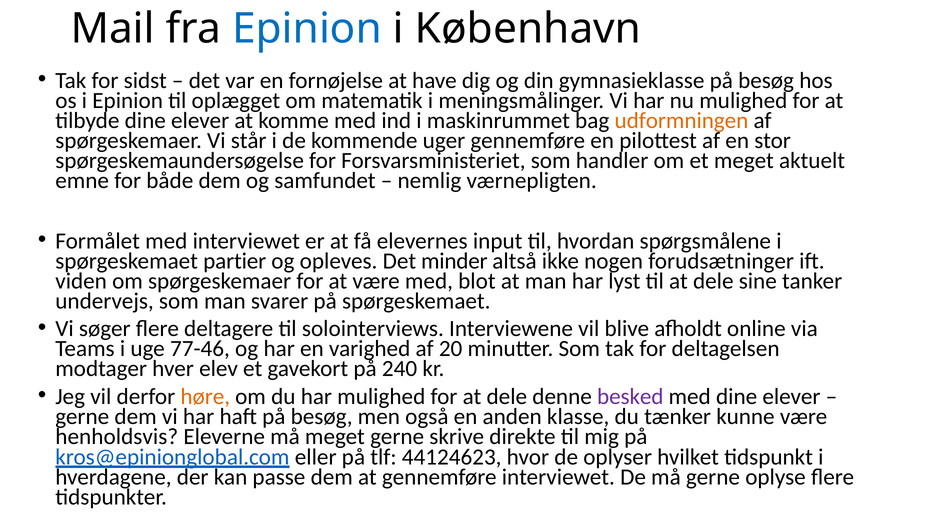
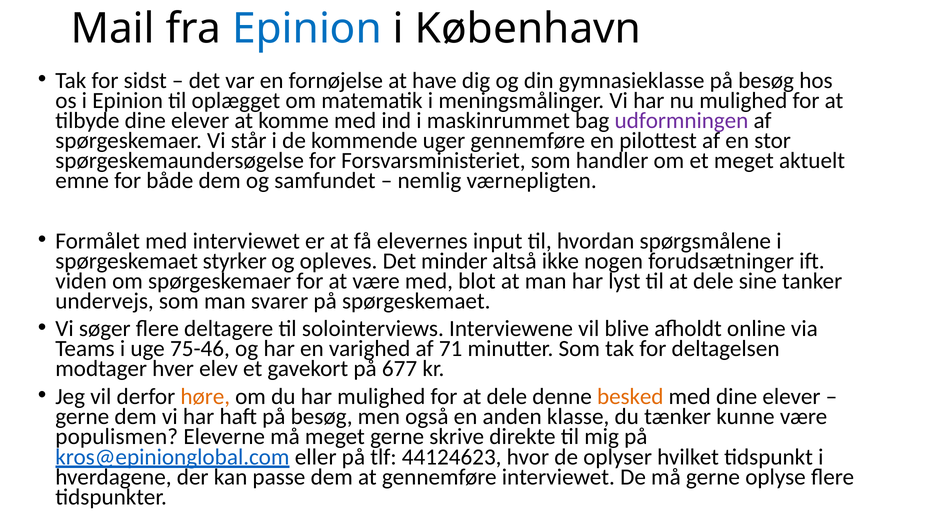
udformningen colour: orange -> purple
partier: partier -> styrker
77-46: 77-46 -> 75-46
20: 20 -> 71
240: 240 -> 677
besked colour: purple -> orange
henholdsvis: henholdsvis -> populismen
